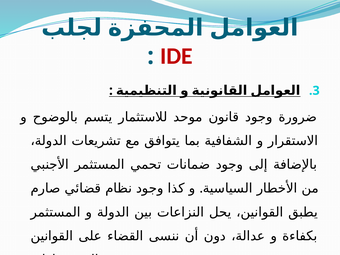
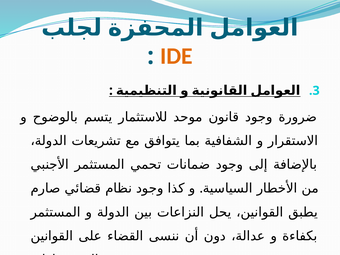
IDE colour: red -> orange
